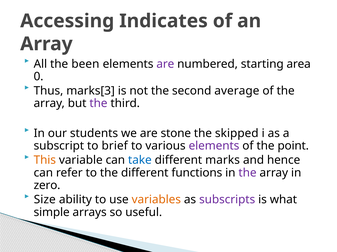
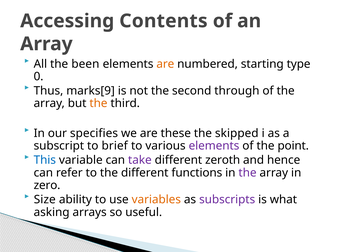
Indicates: Indicates -> Contents
are at (165, 64) colour: purple -> orange
area: area -> type
marks[3: marks[3 -> marks[9
average: average -> through
the at (98, 104) colour: purple -> orange
students: students -> specifies
stone: stone -> these
This colour: orange -> blue
take colour: blue -> purple
marks: marks -> zeroth
simple: simple -> asking
